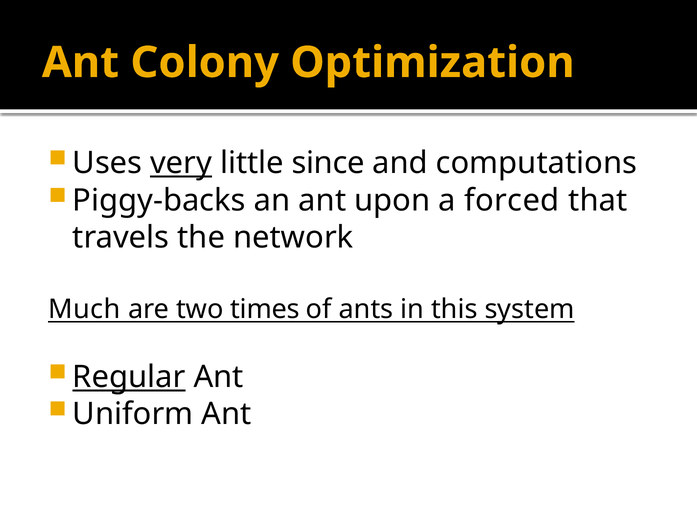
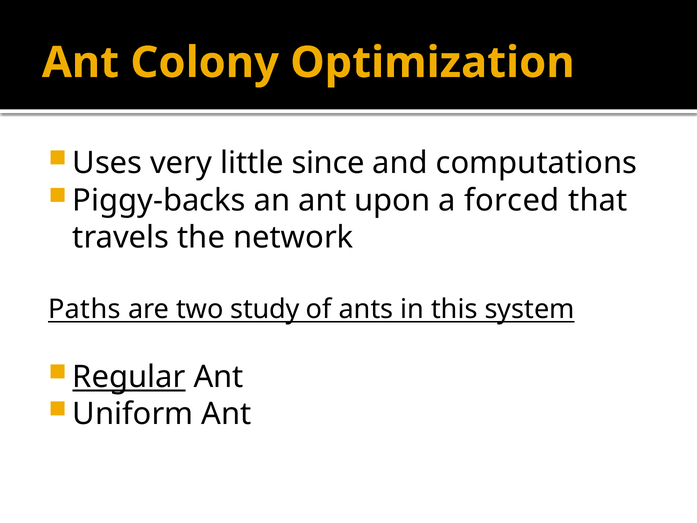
very underline: present -> none
Much: Much -> Paths
times: times -> study
